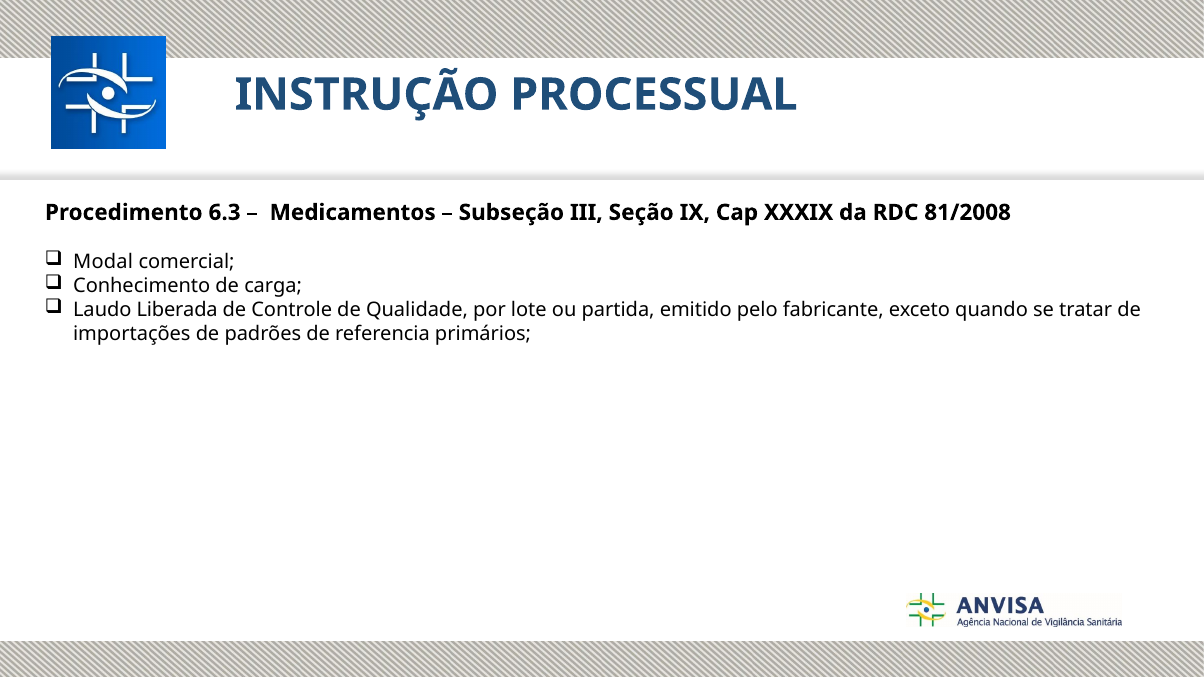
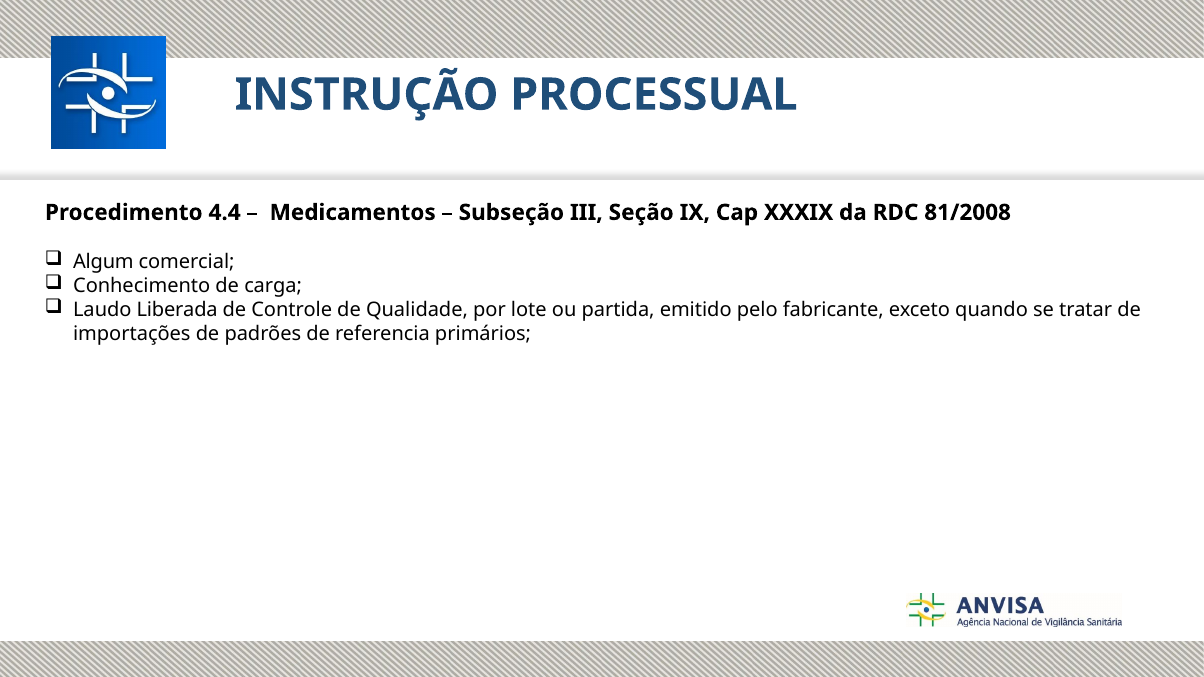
6.3: 6.3 -> 4.4
Modal: Modal -> Algum
